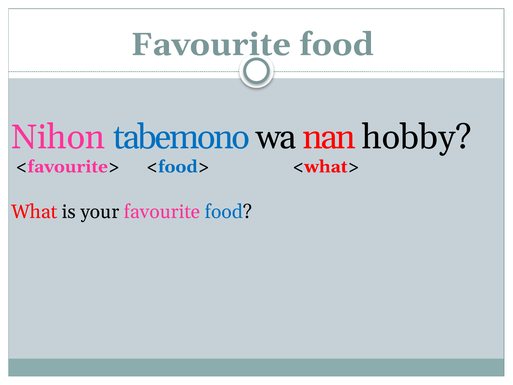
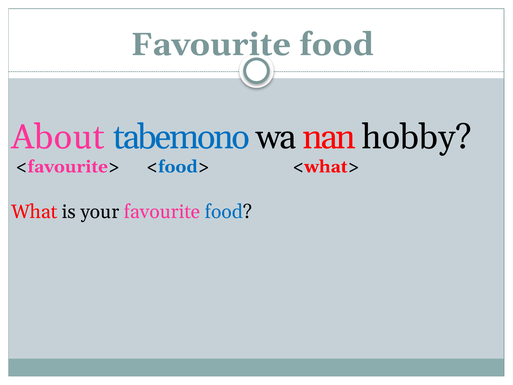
Nihon: Nihon -> About
